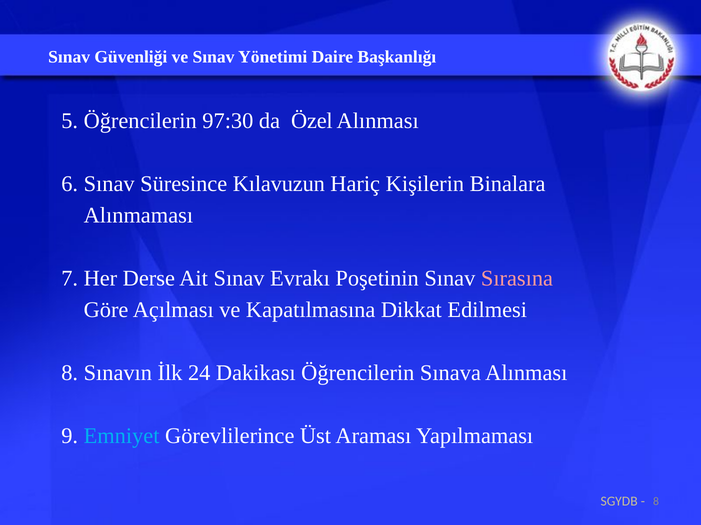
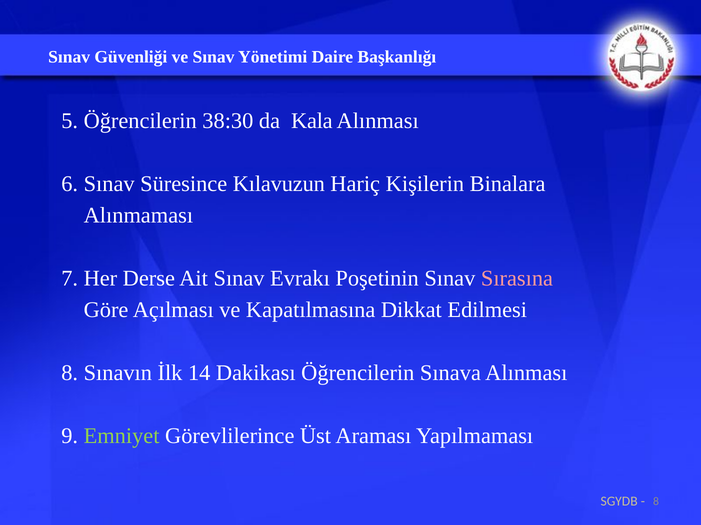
97:30: 97:30 -> 38:30
Özel: Özel -> Kala
24: 24 -> 14
Emniyet colour: light blue -> light green
